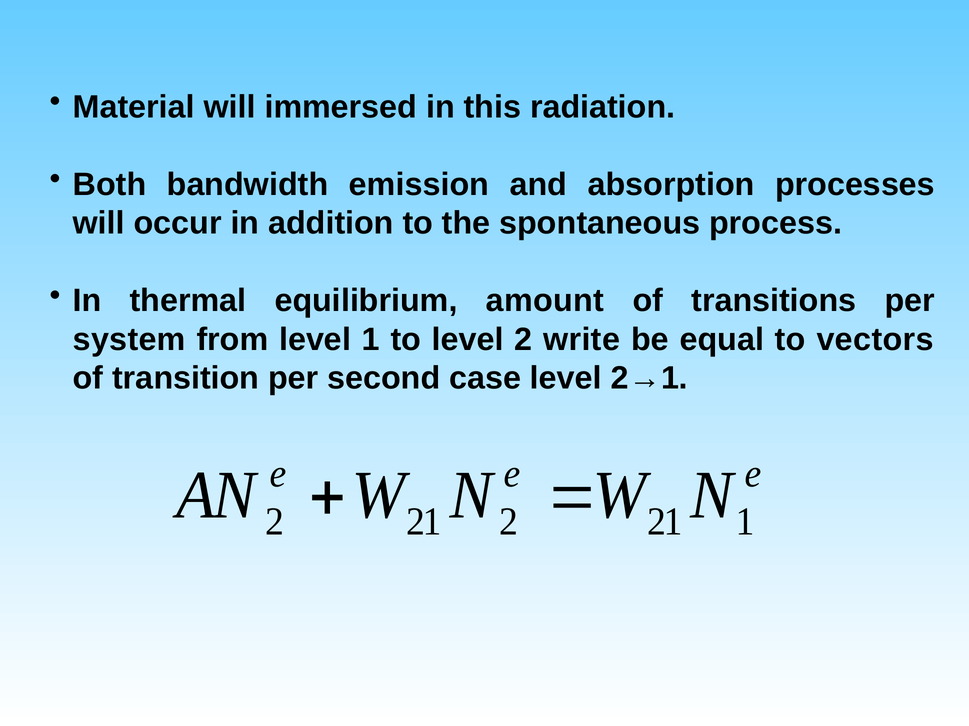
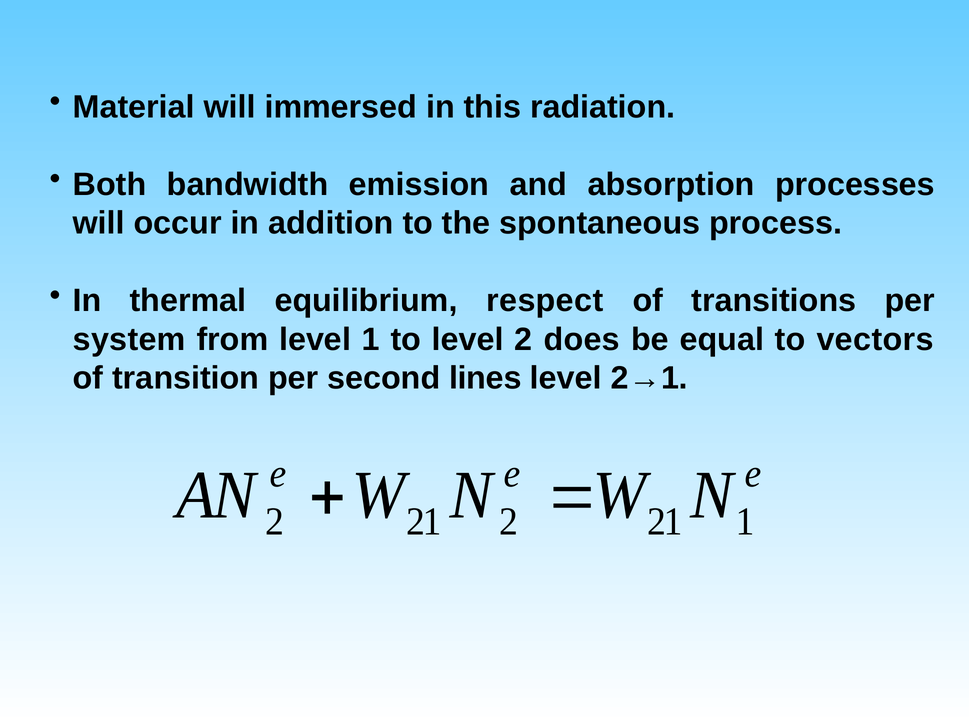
amount: amount -> respect
write: write -> does
case: case -> lines
